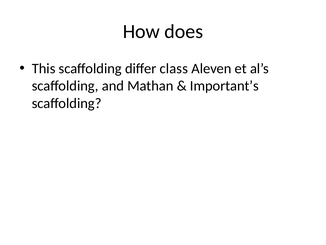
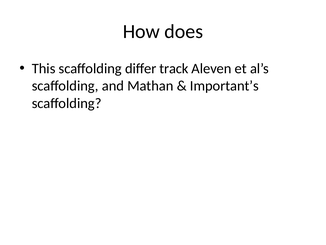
class: class -> track
